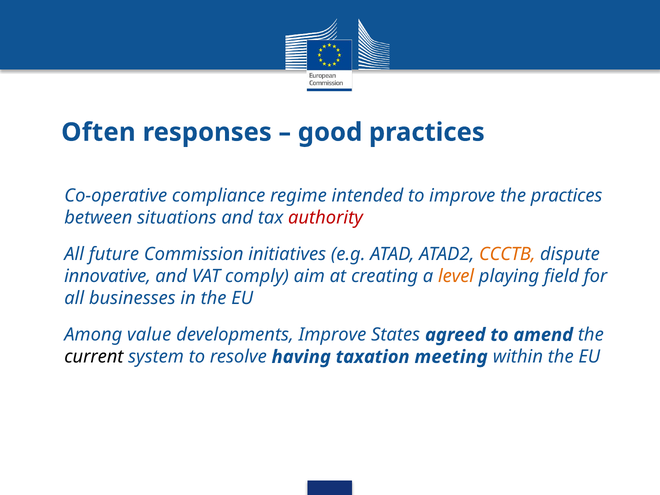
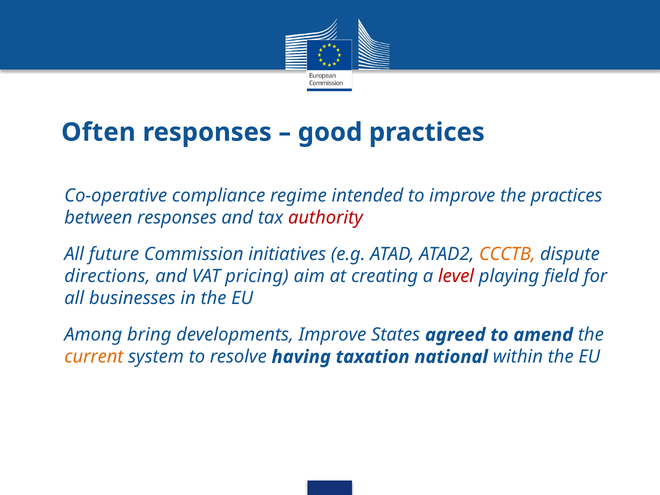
between situations: situations -> responses
innovative: innovative -> directions
comply: comply -> pricing
level colour: orange -> red
value: value -> bring
current colour: black -> orange
meeting: meeting -> national
